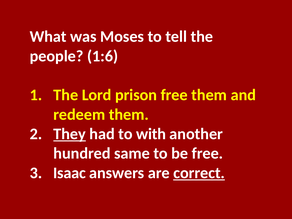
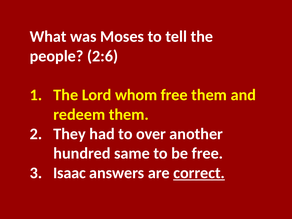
1:6: 1:6 -> 2:6
prison: prison -> whom
They underline: present -> none
with: with -> over
